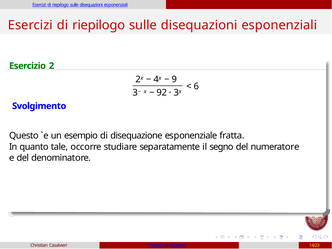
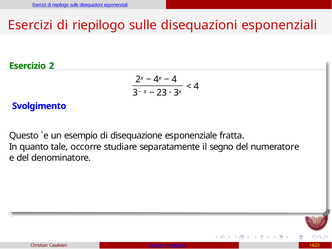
9 at (174, 80): 9 -> 4
6 at (196, 86): 6 -> 4
92: 92 -> 23
